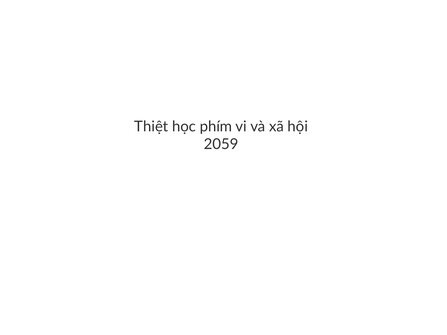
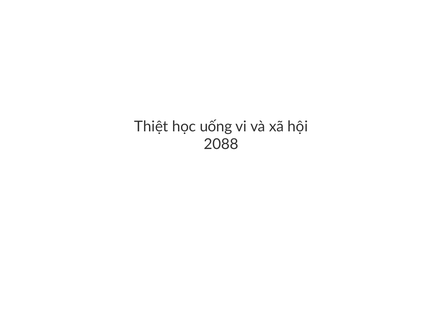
phím: phím -> uống
2059: 2059 -> 2088
